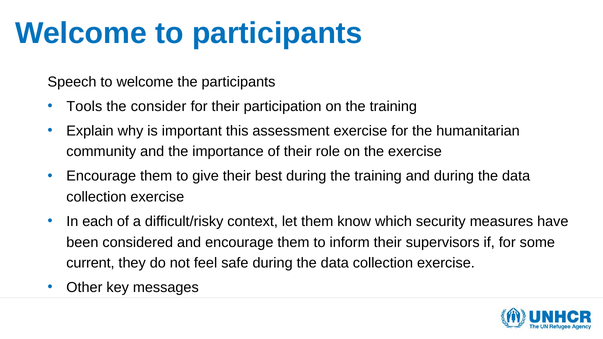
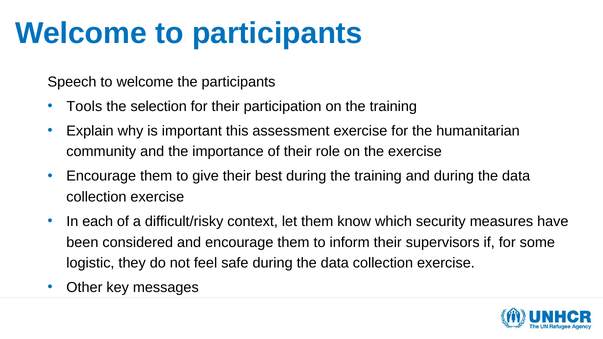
consider: consider -> selection
current: current -> logistic
